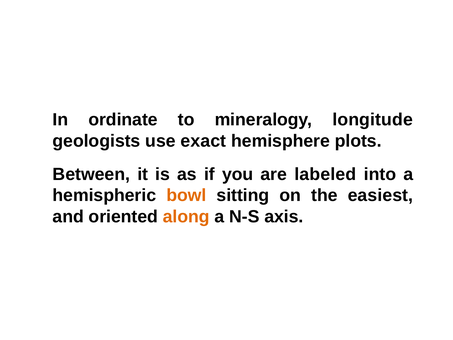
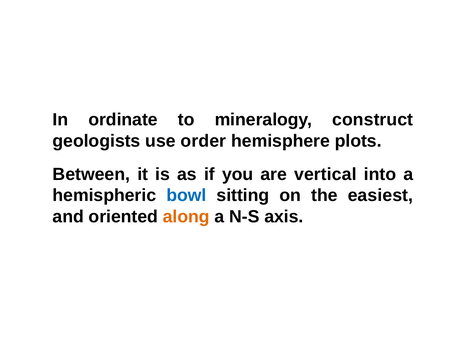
longitude: longitude -> construct
exact: exact -> order
labeled: labeled -> vertical
bowl colour: orange -> blue
